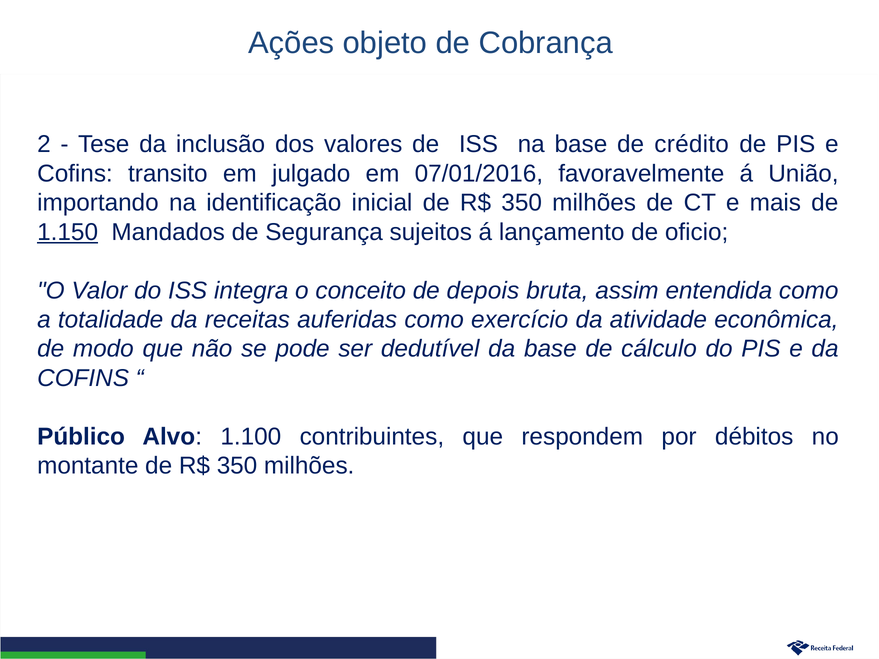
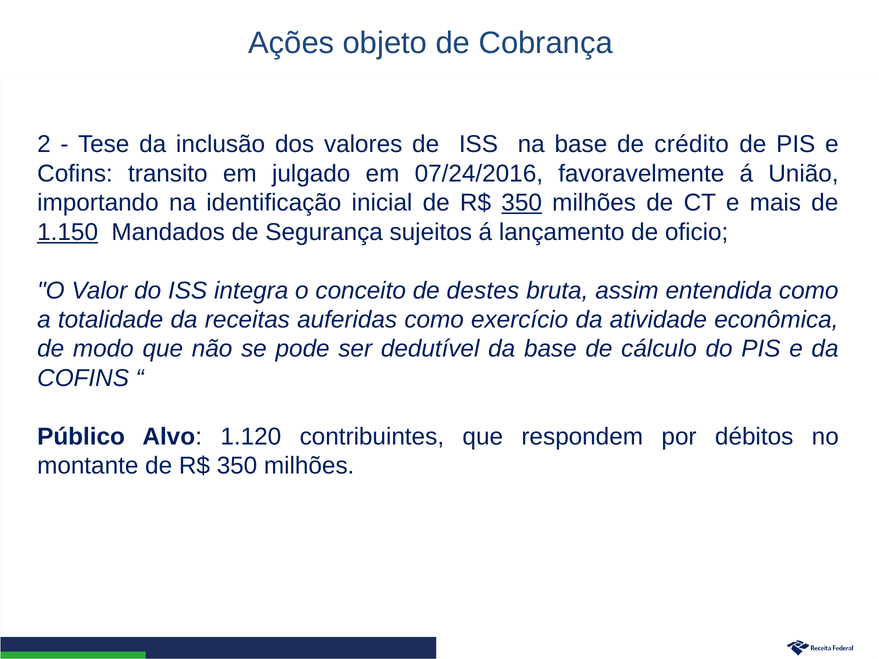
07/01/2016: 07/01/2016 -> 07/24/2016
350 at (522, 203) underline: none -> present
depois: depois -> destes
1.100: 1.100 -> 1.120
